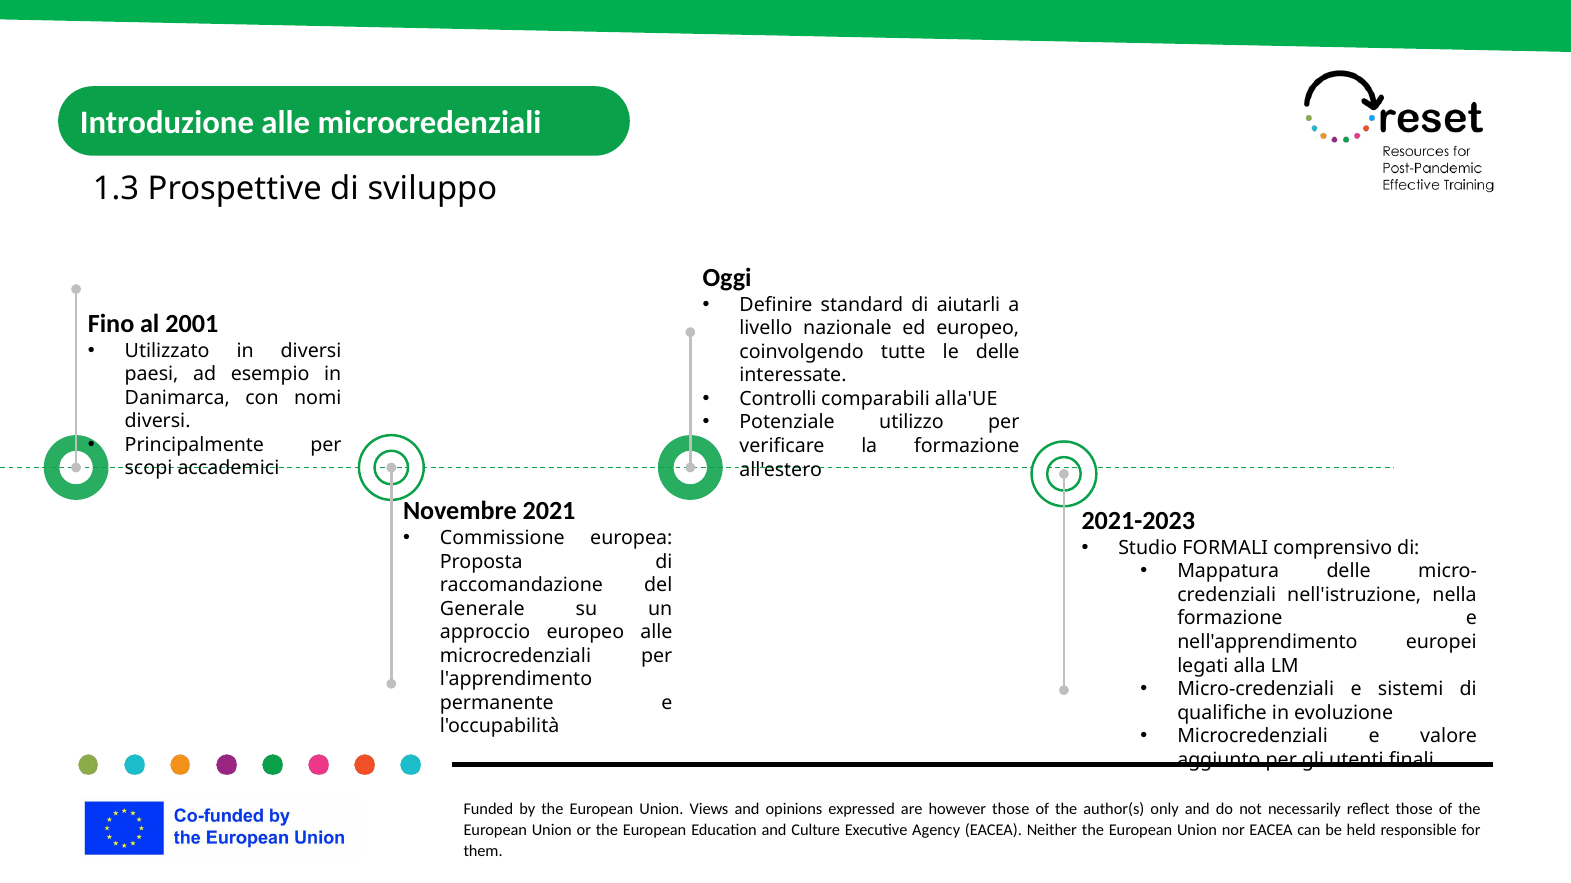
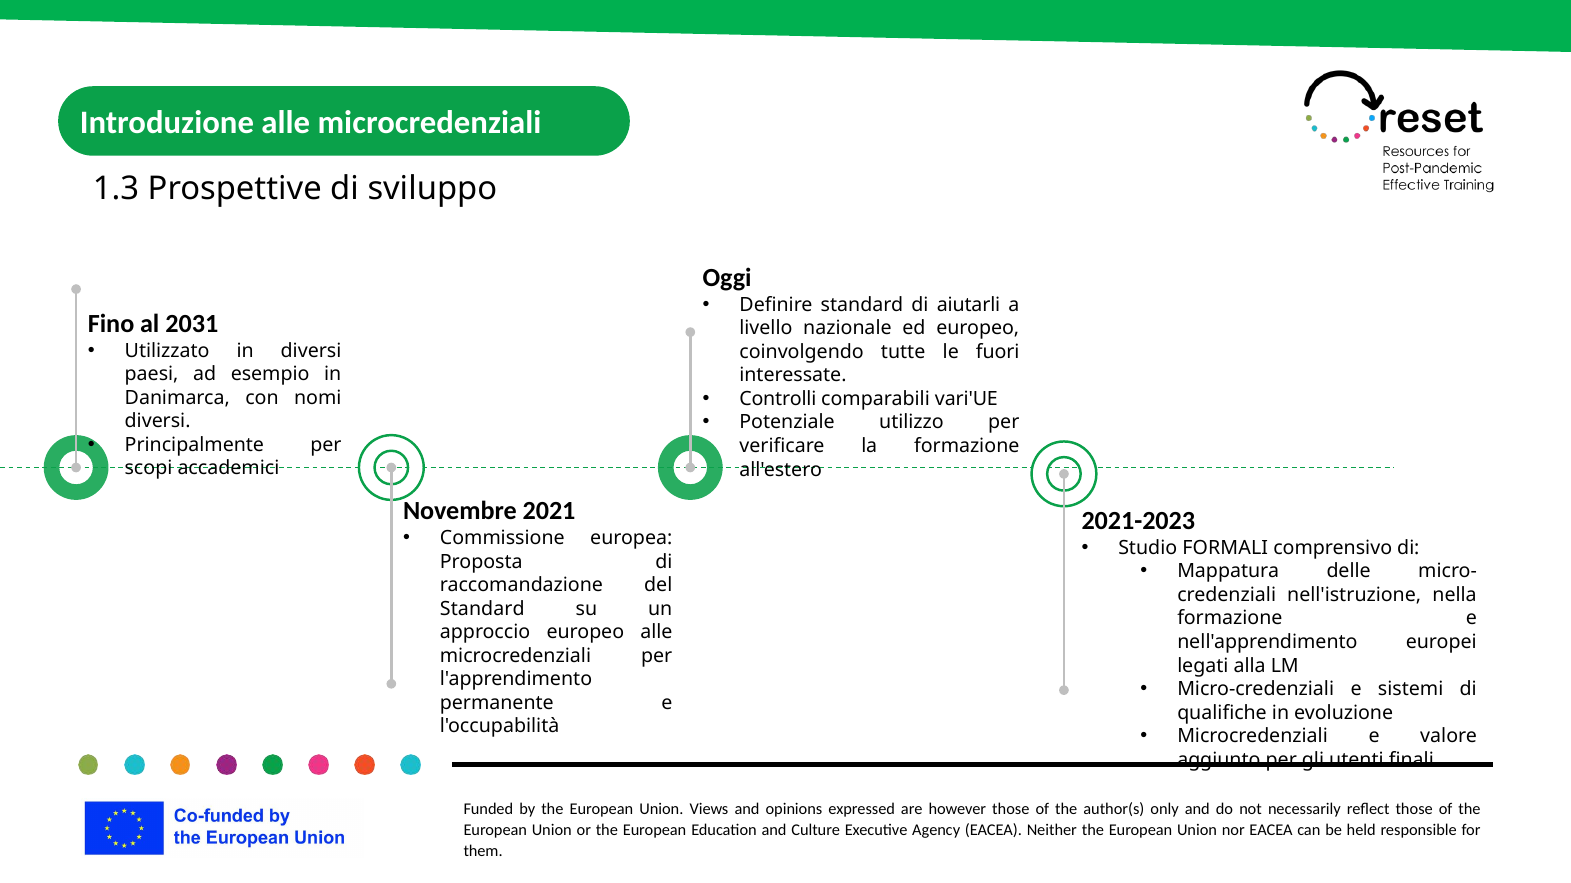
2001: 2001 -> 2031
le delle: delle -> fuori
alla'UE: alla'UE -> vari'UE
Generale at (482, 609): Generale -> Standard
